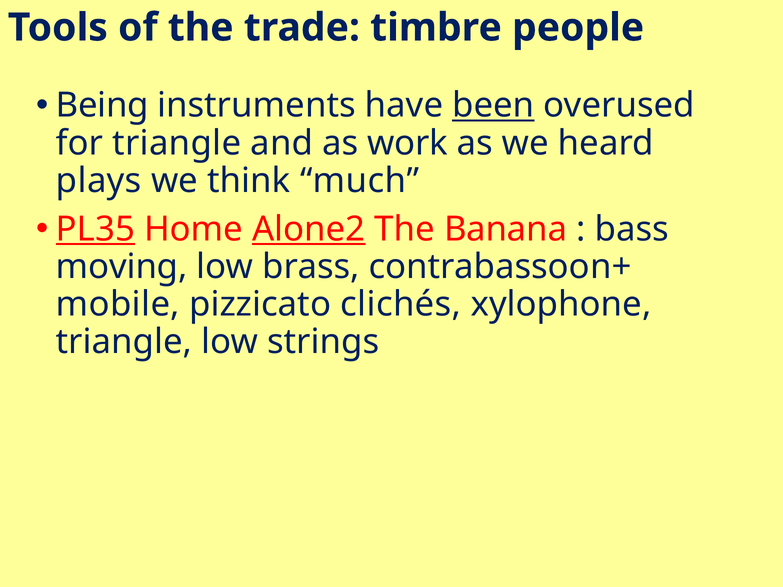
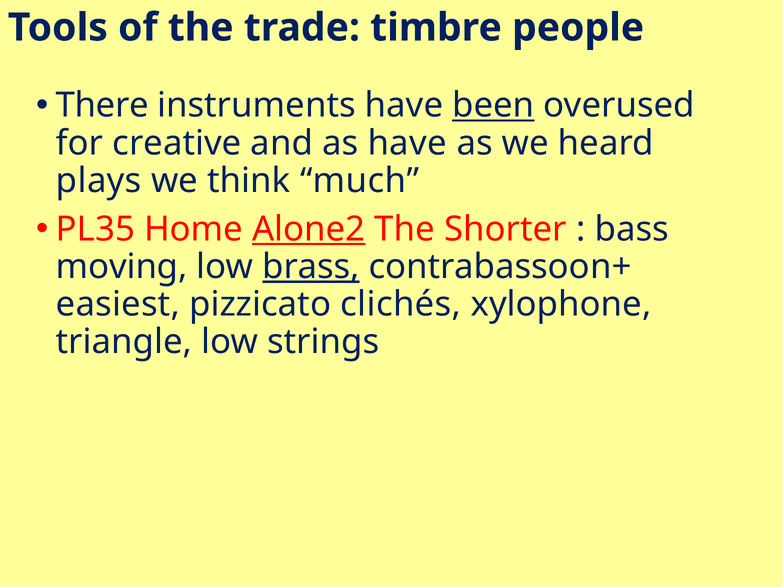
Being: Being -> There
for triangle: triangle -> creative
as work: work -> have
PL35 underline: present -> none
Banana: Banana -> Shorter
brass underline: none -> present
mobile: mobile -> easiest
